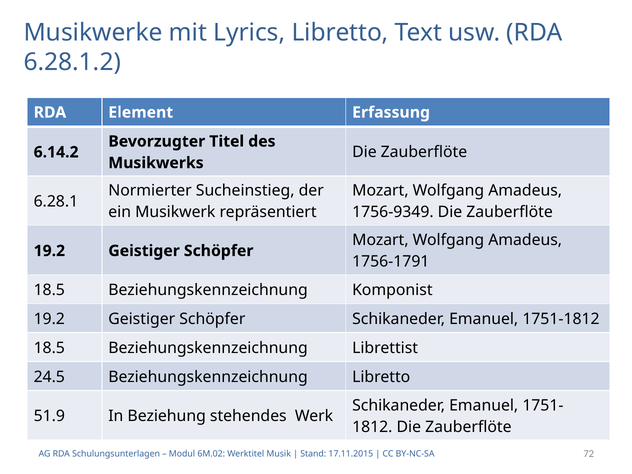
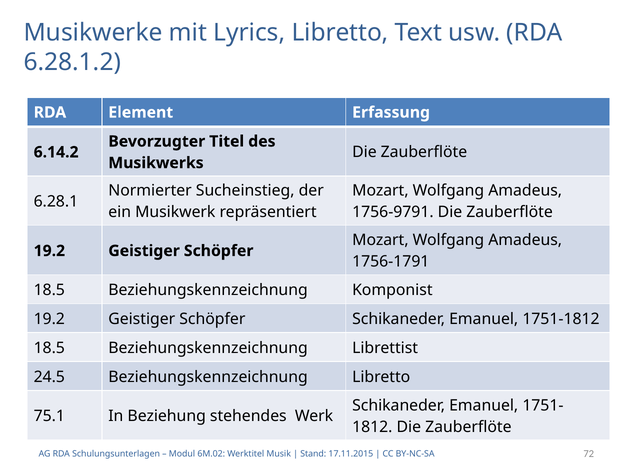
1756-9349: 1756-9349 -> 1756-9791
51.9: 51.9 -> 75.1
